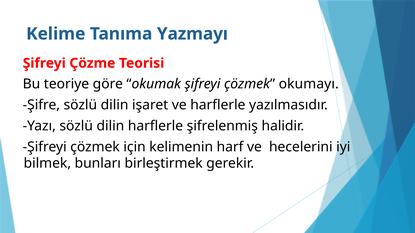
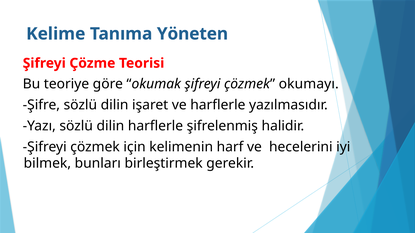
Yazmayı: Yazmayı -> Yöneten
